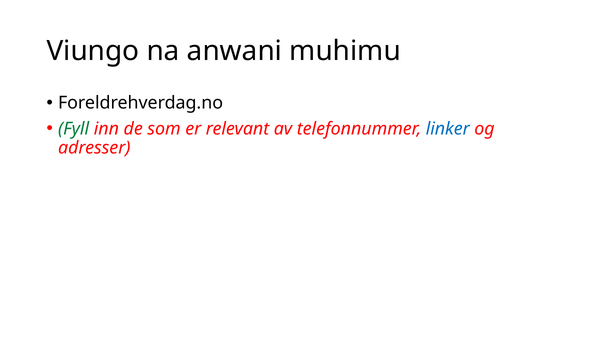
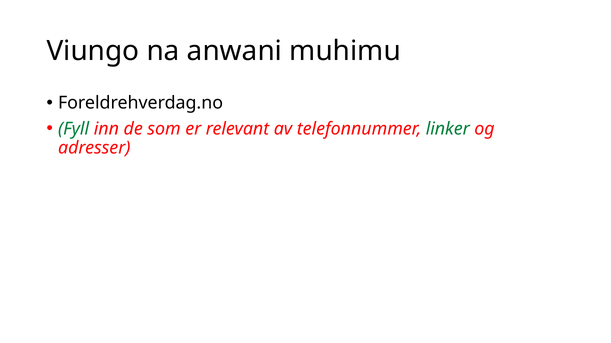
linker colour: blue -> green
